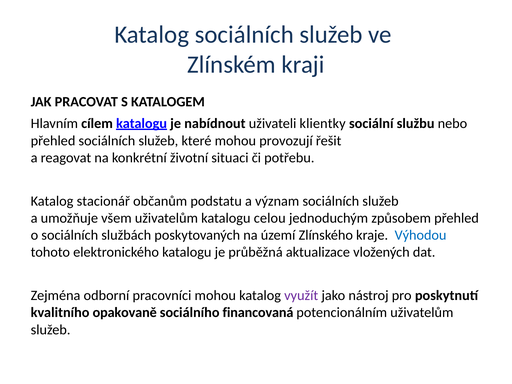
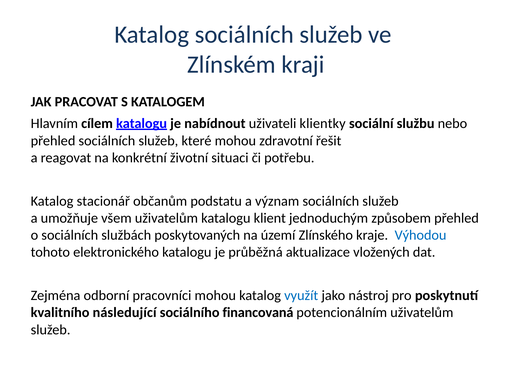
provozují: provozují -> zdravotní
celou: celou -> klient
využít colour: purple -> blue
opakovaně: opakovaně -> následující
